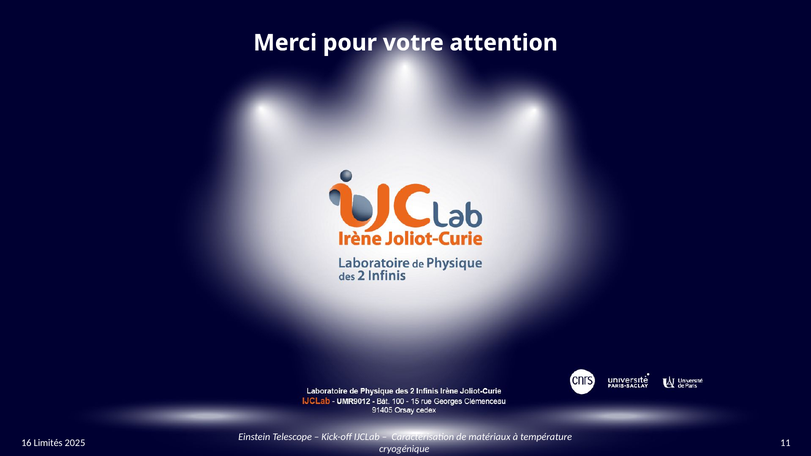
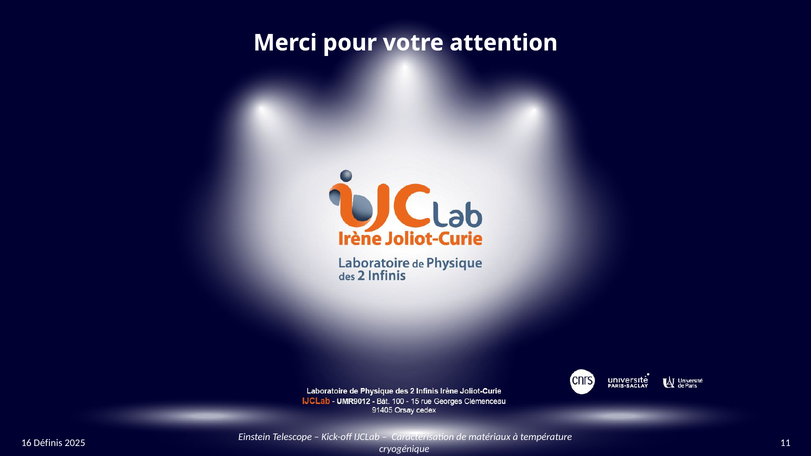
Limités: Limités -> Définis
